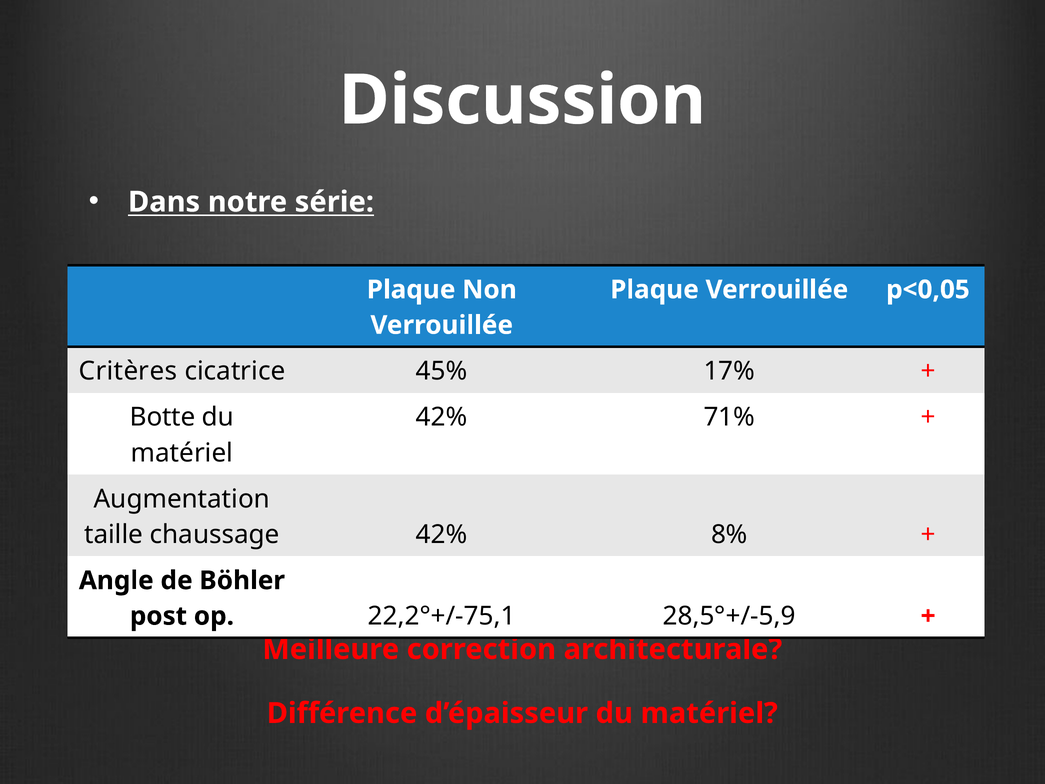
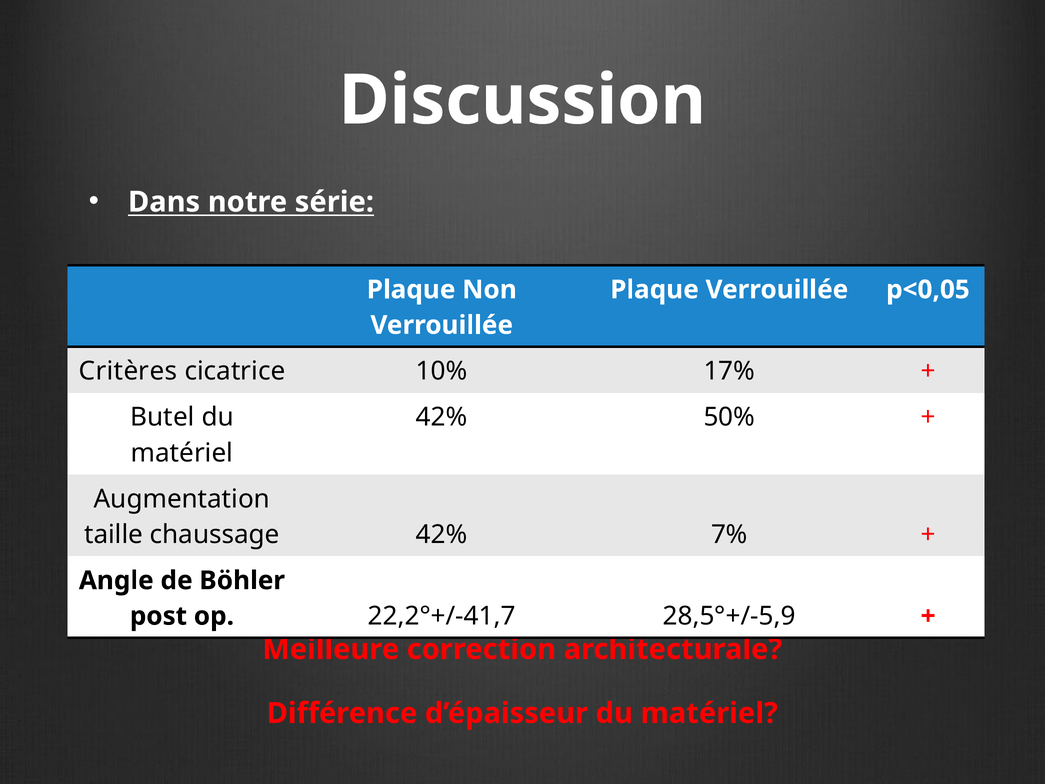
45%: 45% -> 10%
Botte: Botte -> Butel
71%: 71% -> 50%
8%: 8% -> 7%
22,2°+/-75,1: 22,2°+/-75,1 -> 22,2°+/-41,7
